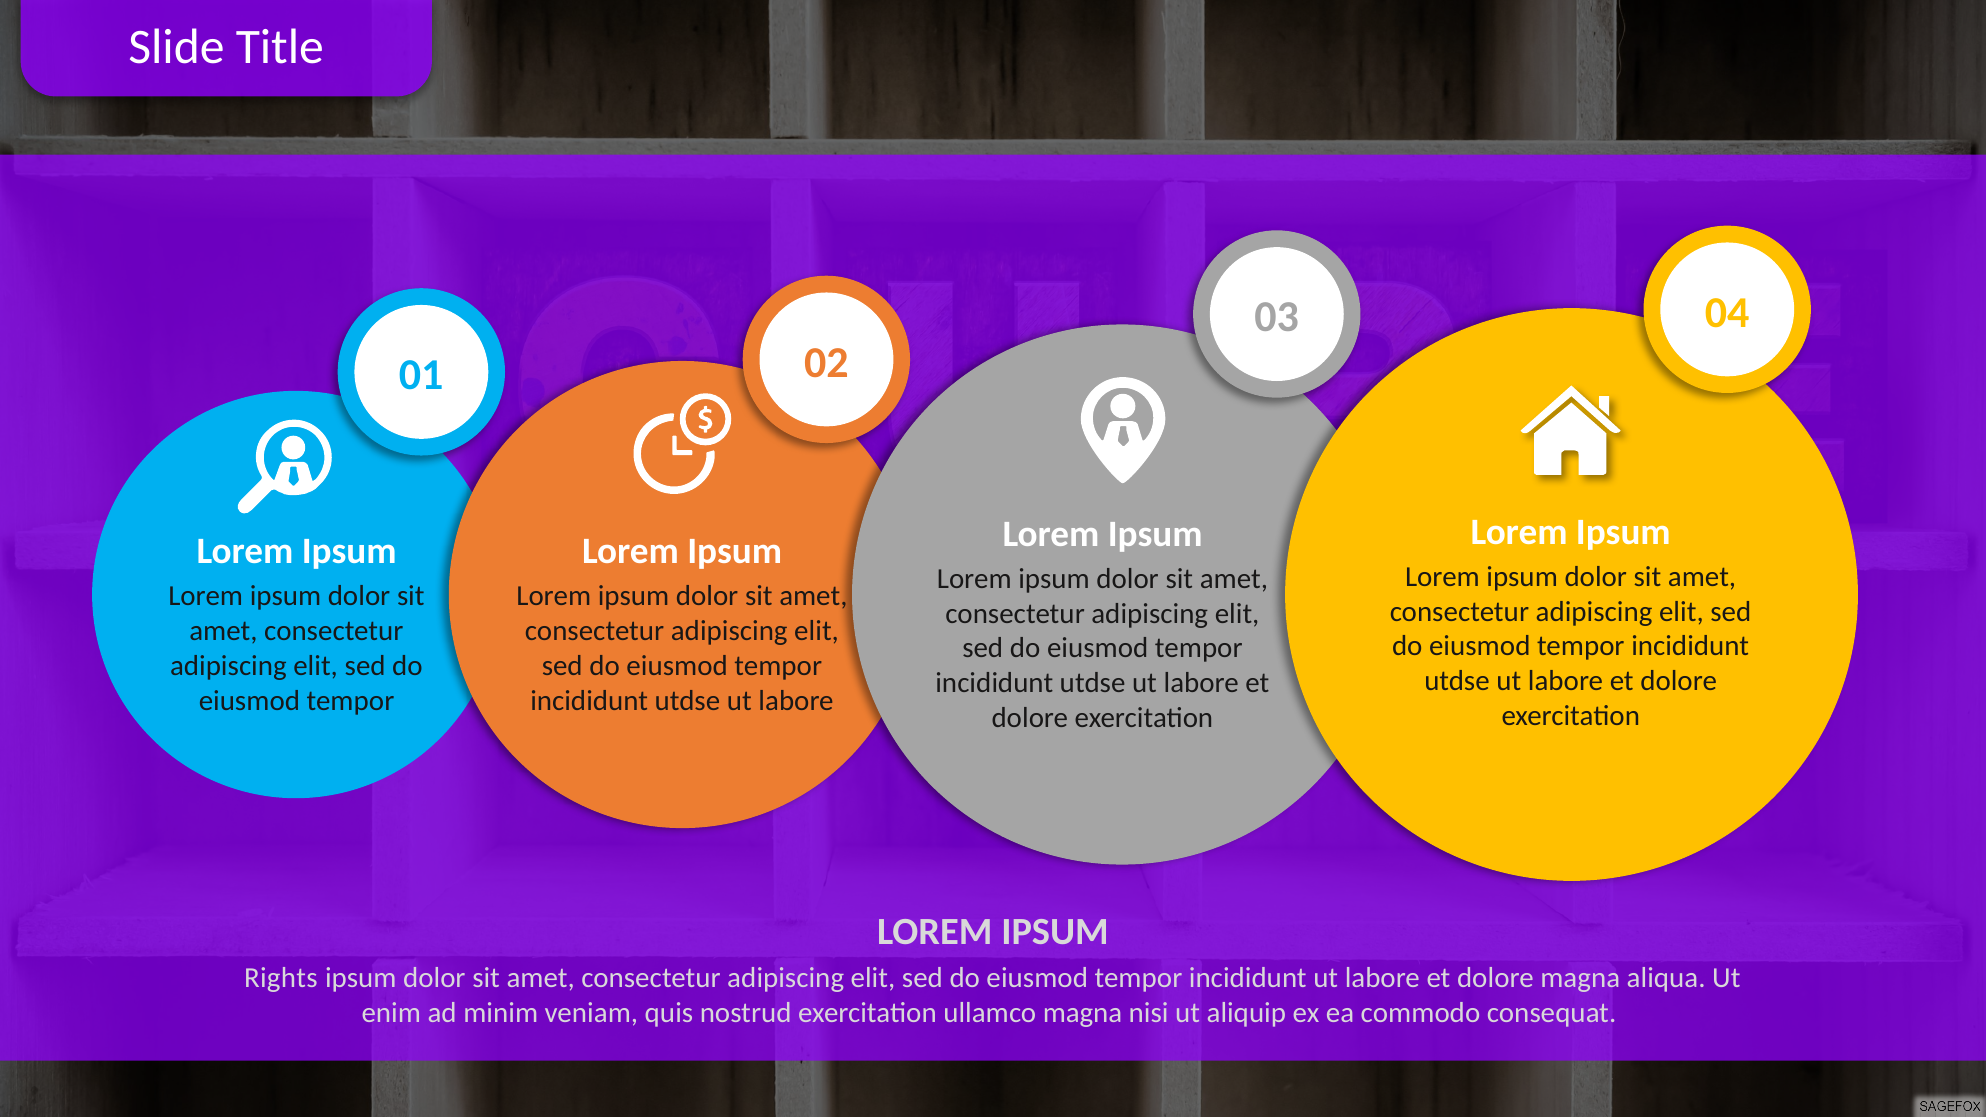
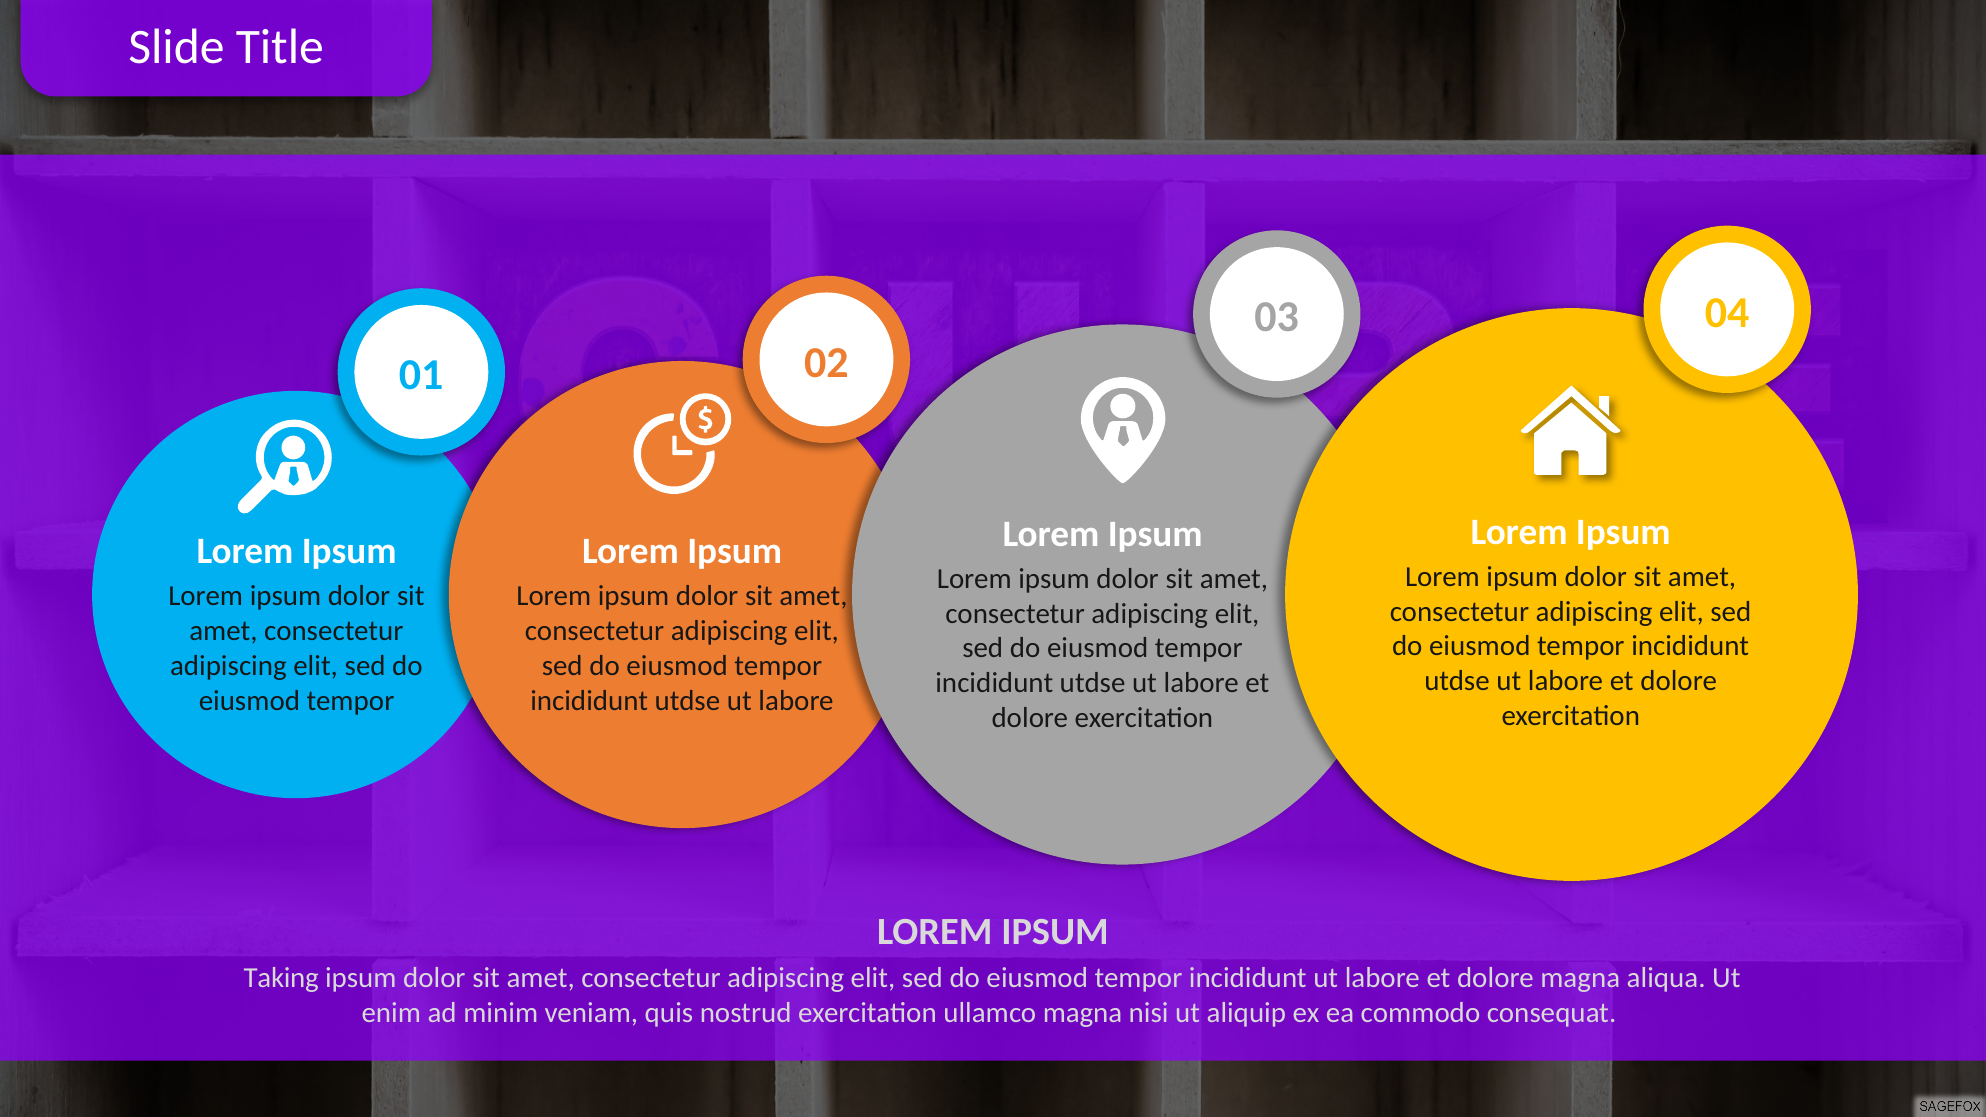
Rights: Rights -> Taking
